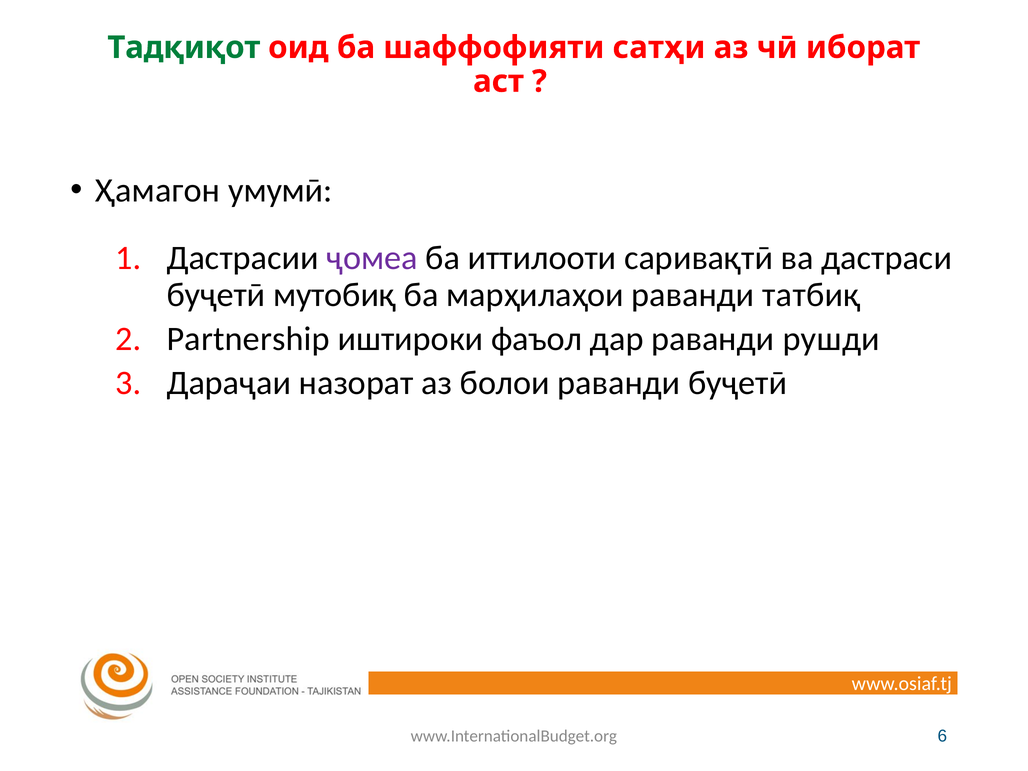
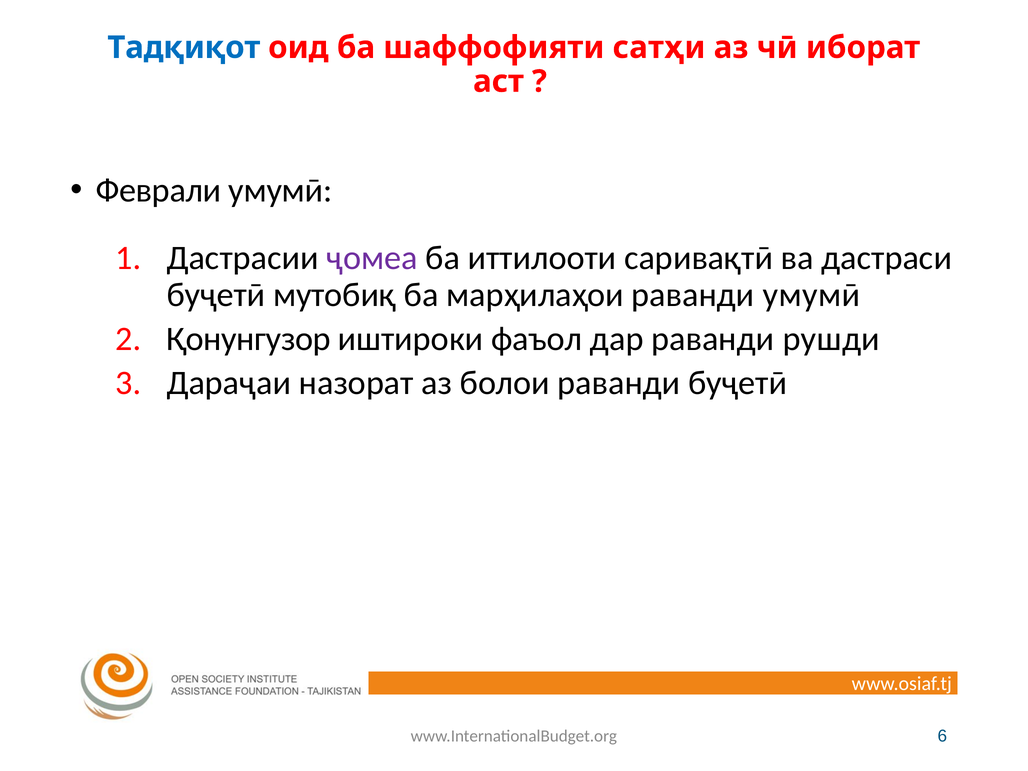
Тадқиқот colour: green -> blue
Ҳамагон: Ҳамагон -> Феврали
раванди татбиқ: татбиқ -> умумӣ
Partnership: Partnership -> Қонунгузор
